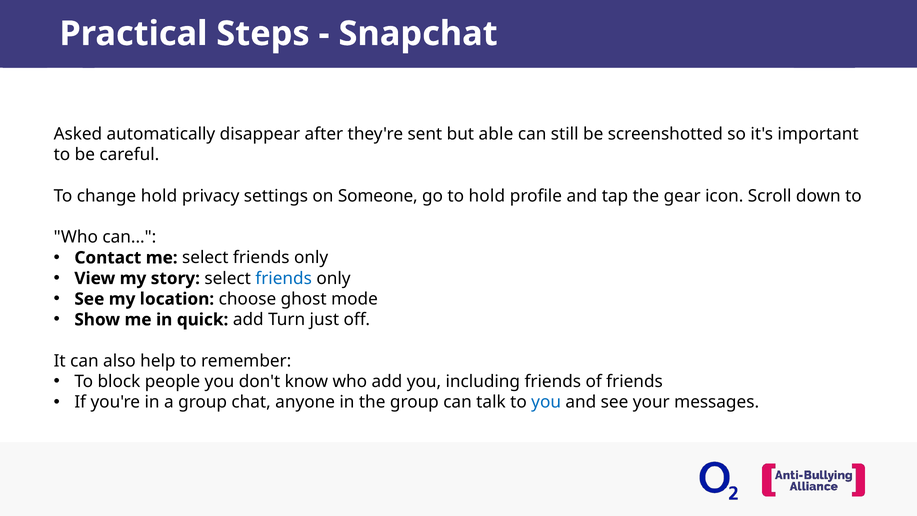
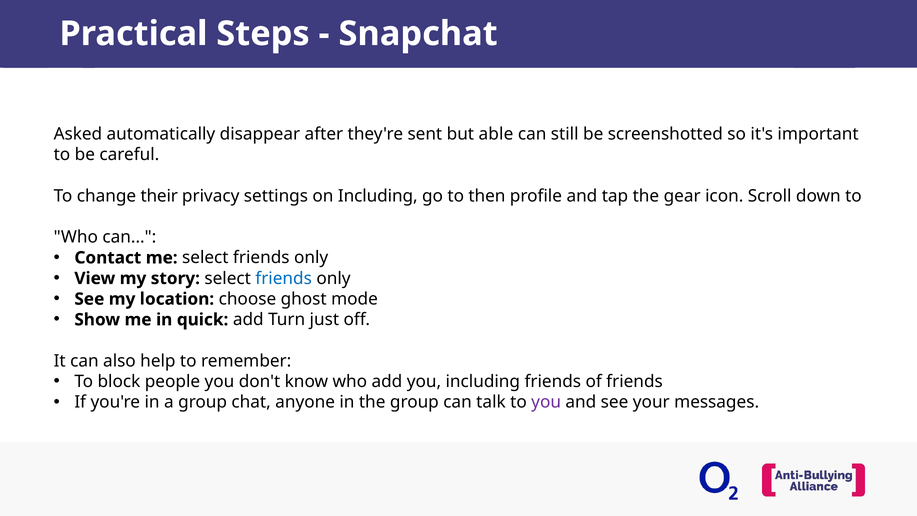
change hold: hold -> their
on Someone: Someone -> Including
to hold: hold -> then
you at (546, 402) colour: blue -> purple
